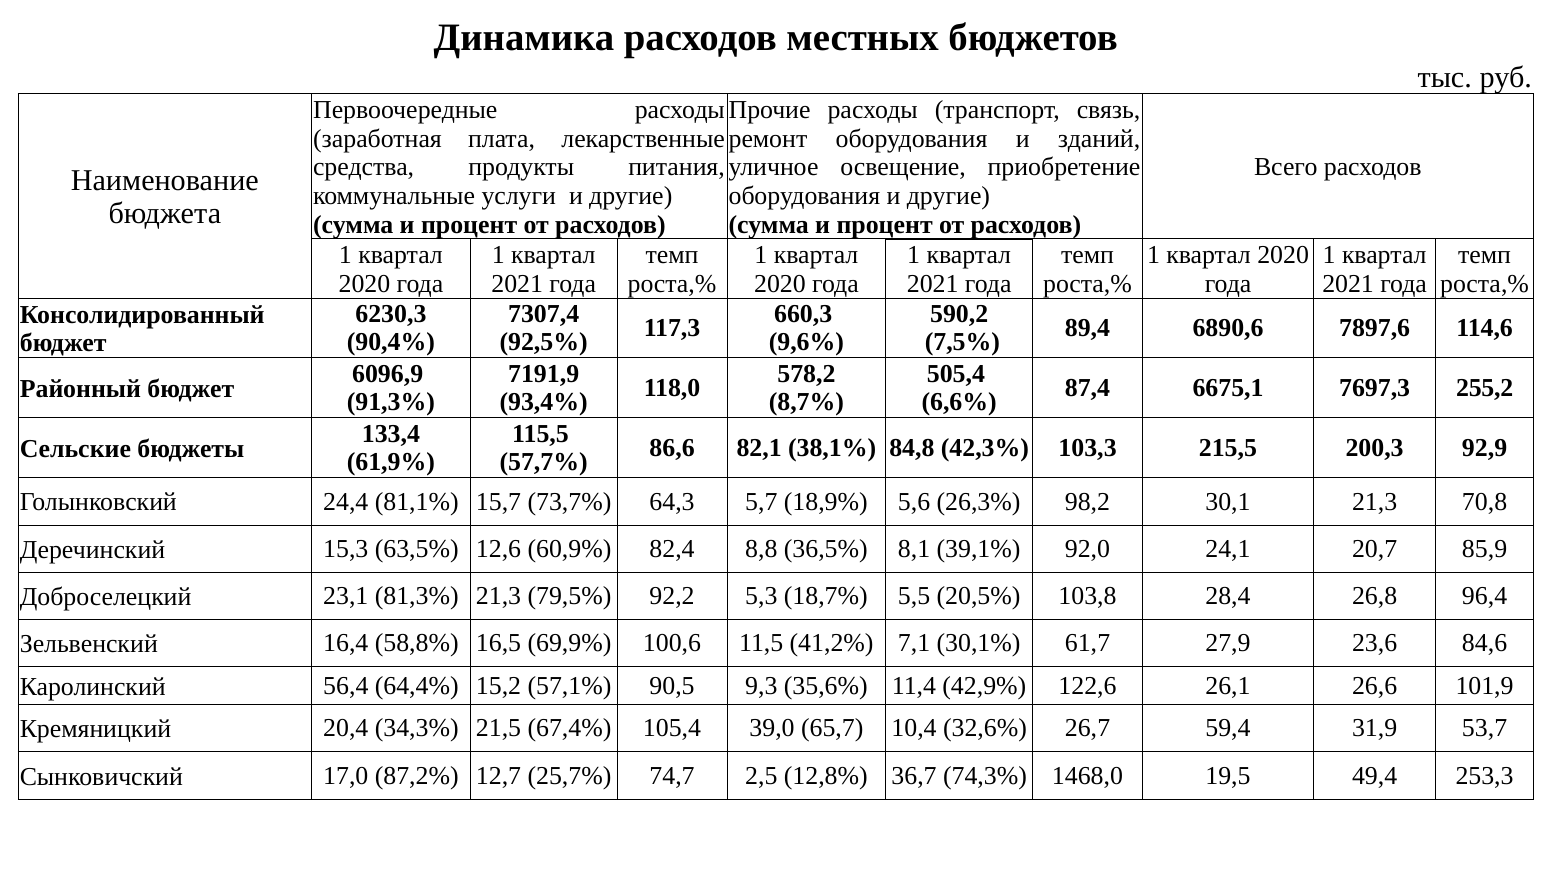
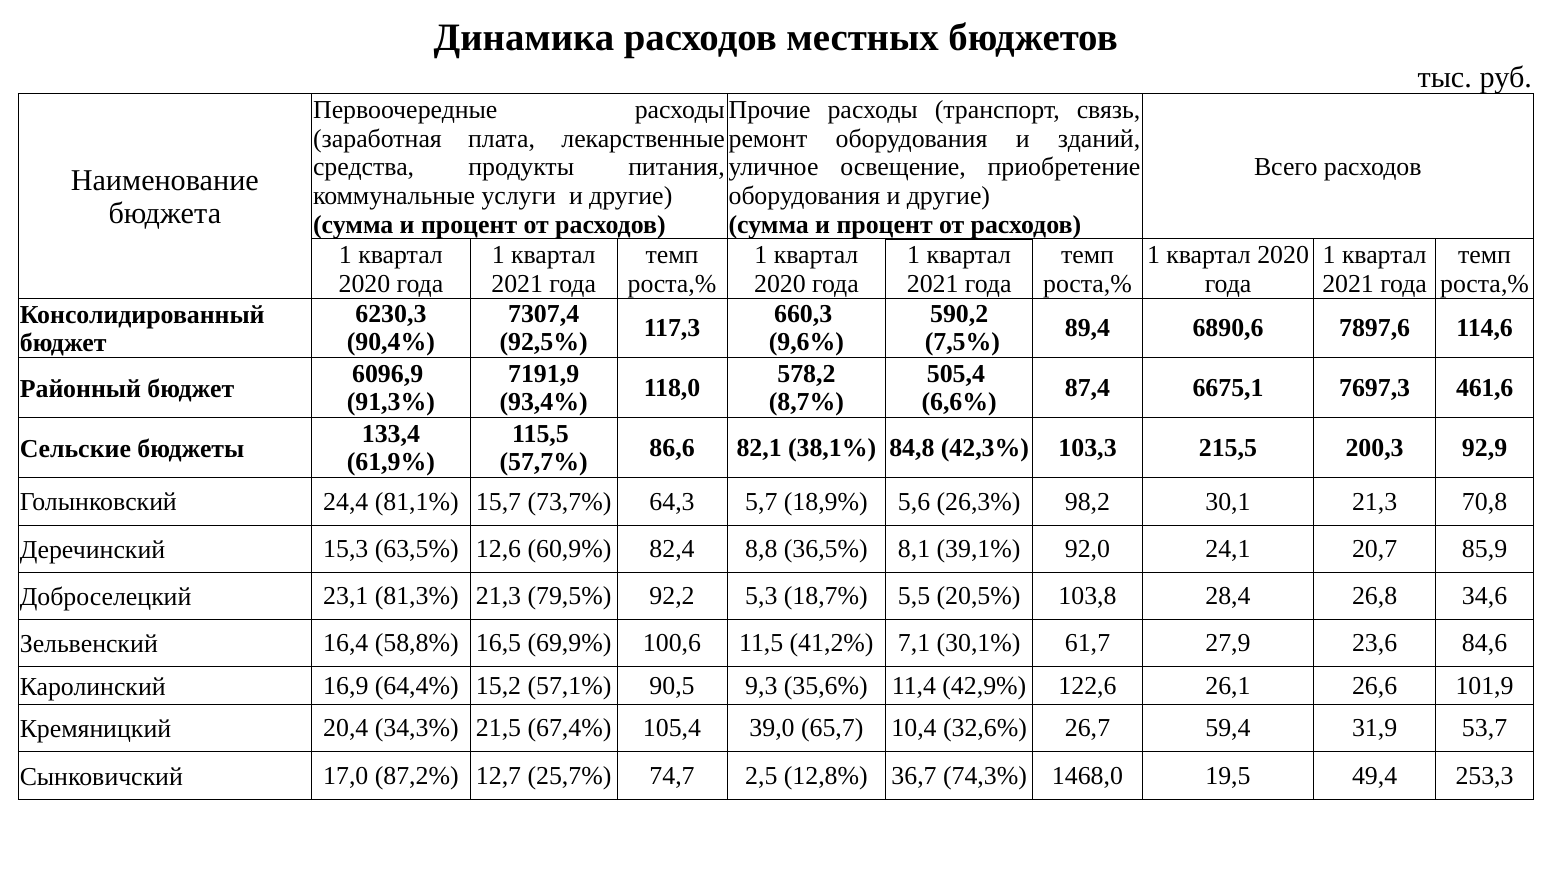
255,2: 255,2 -> 461,6
96,4: 96,4 -> 34,6
56,4: 56,4 -> 16,9
